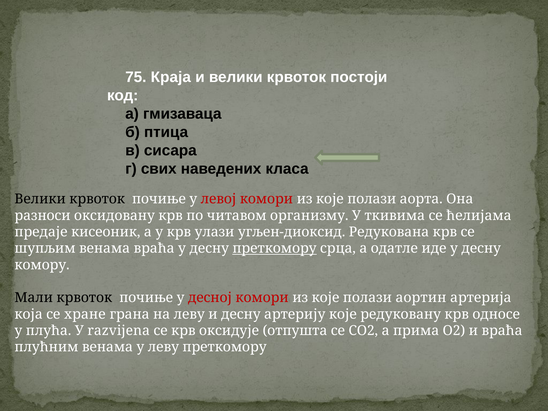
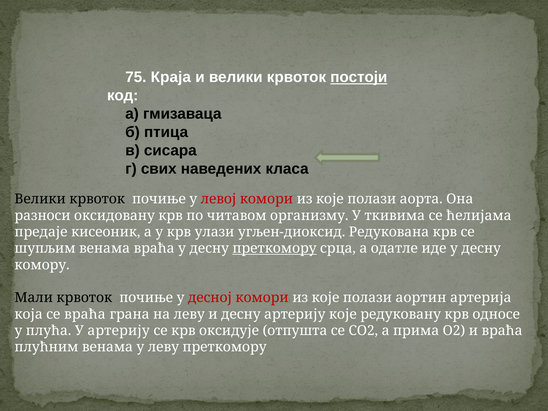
постоји underline: none -> present
се хране: хране -> враћа
У razvijena: razvijena -> артерију
